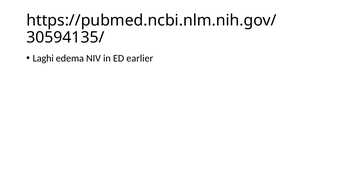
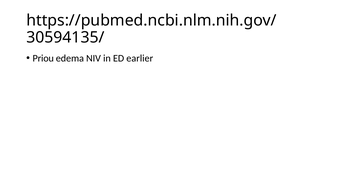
Laghi: Laghi -> Priou
